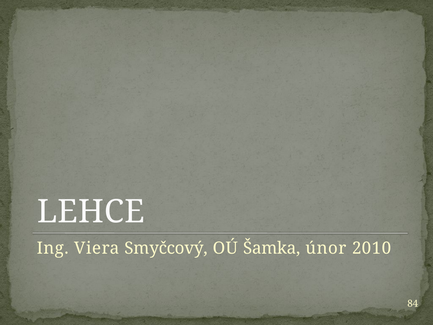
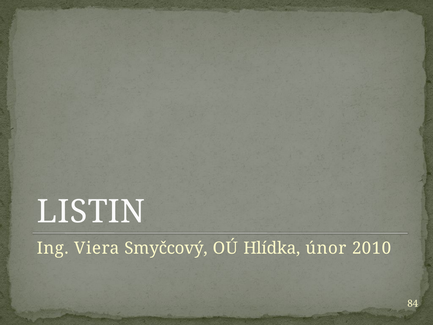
LEHCE: LEHCE -> LISTIN
Šamka: Šamka -> Hlídka
